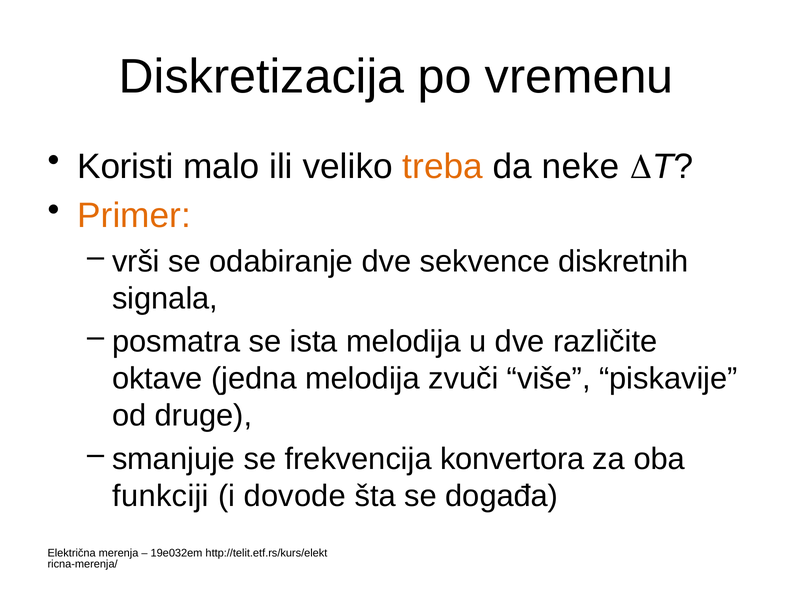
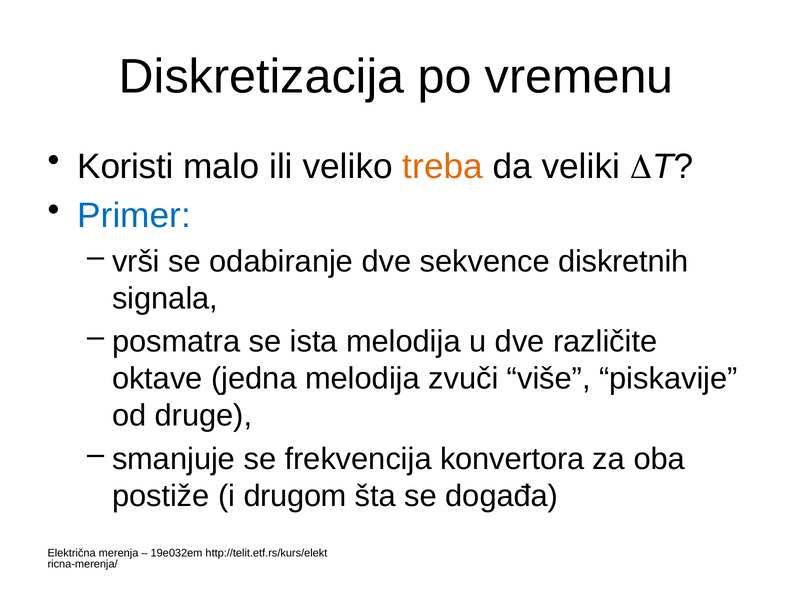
neke: neke -> veliki
Primer colour: orange -> blue
funkciji: funkciji -> postiže
dovode: dovode -> drugom
